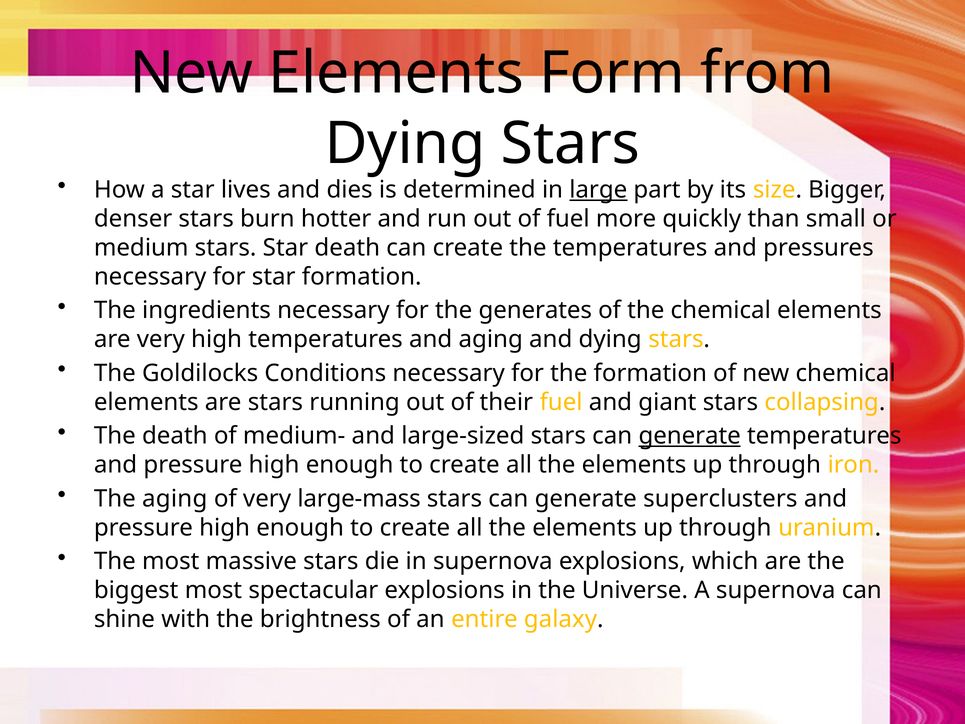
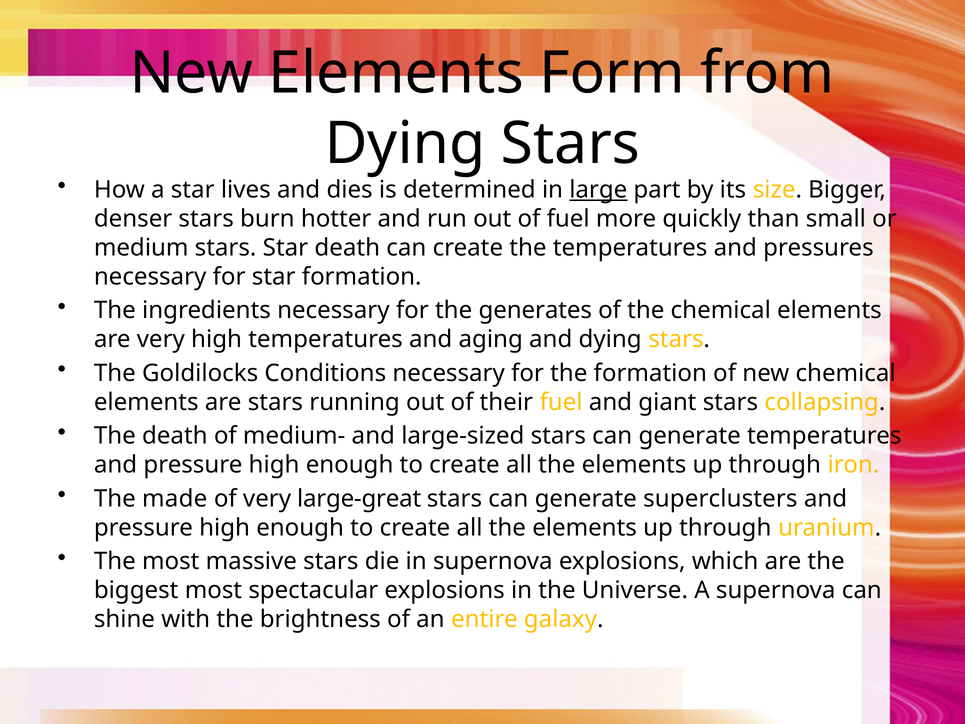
generate at (690, 436) underline: present -> none
The aging: aging -> made
large-mass: large-mass -> large-great
